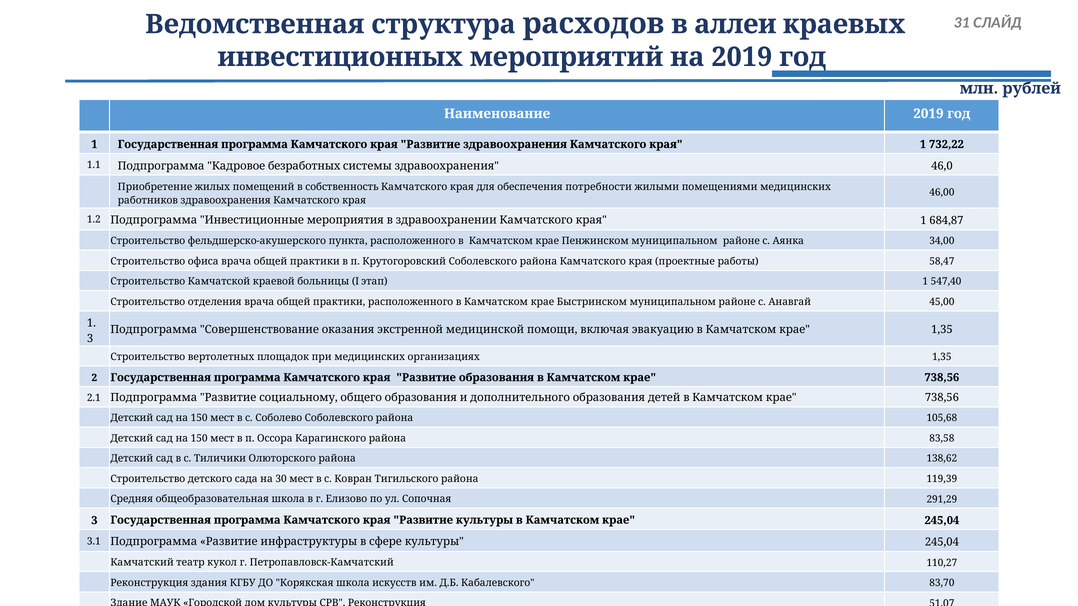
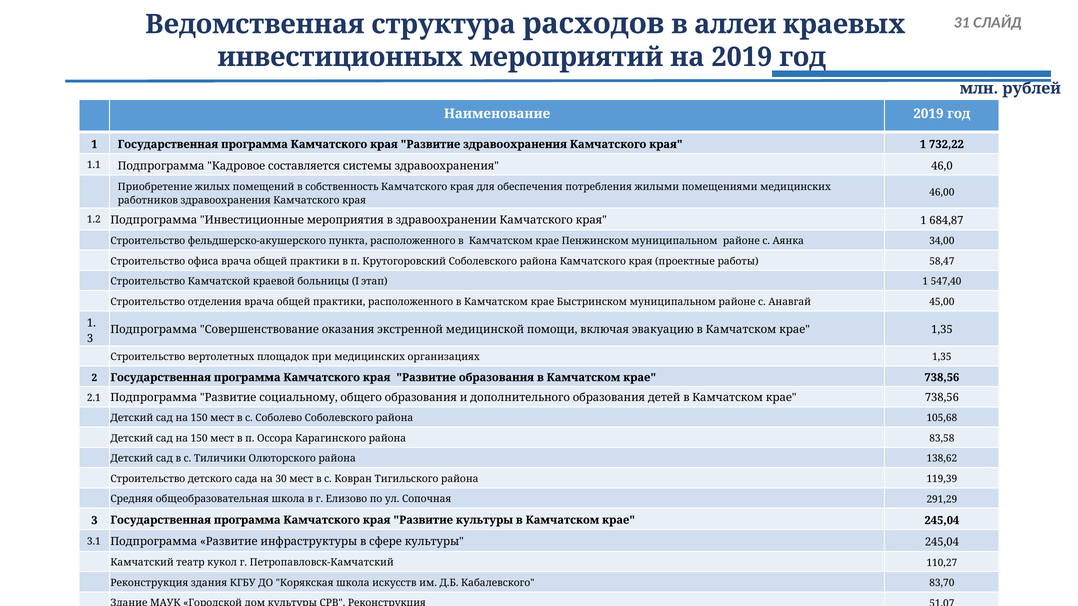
безработных: безработных -> составляется
потребности: потребности -> потребления
